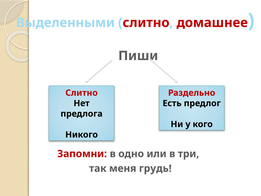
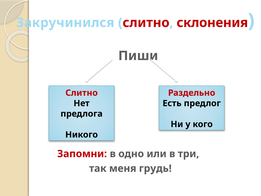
Выделенными: Выделенными -> Закручинился
домашнее: домашнее -> склонения
